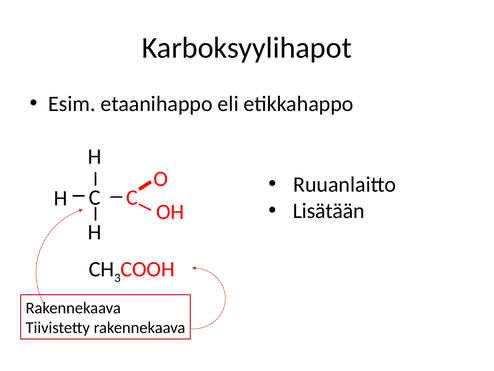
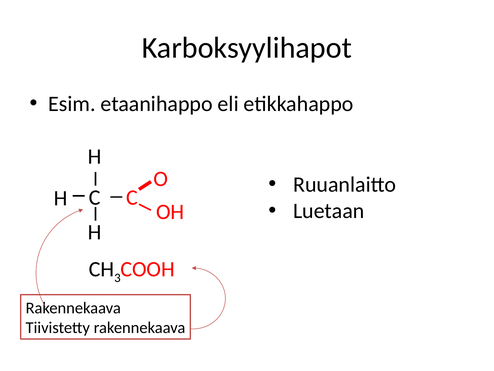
Lisätään: Lisätään -> Luetaan
